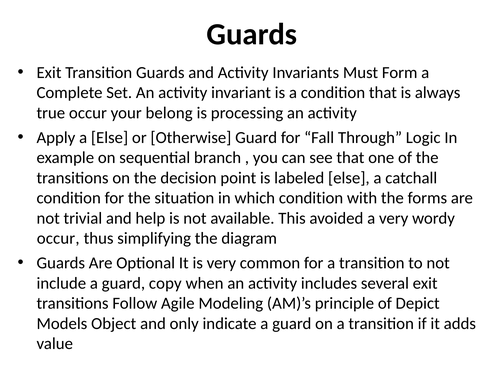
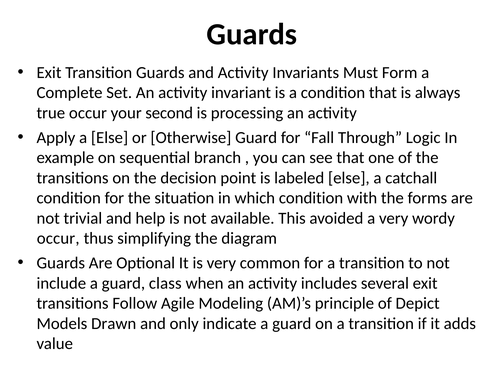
belong: belong -> second
copy: copy -> class
Object: Object -> Drawn
